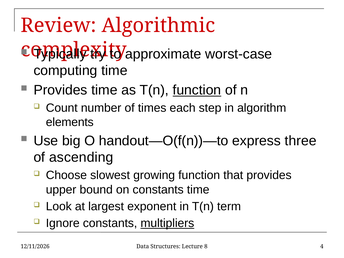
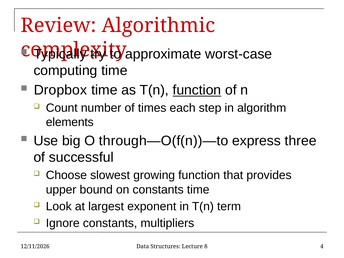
Provides at (60, 90): Provides -> Dropbox
handout—O(f(n))—to: handout—O(f(n))—to -> through—O(f(n))—to
ascending: ascending -> successful
multipliers underline: present -> none
